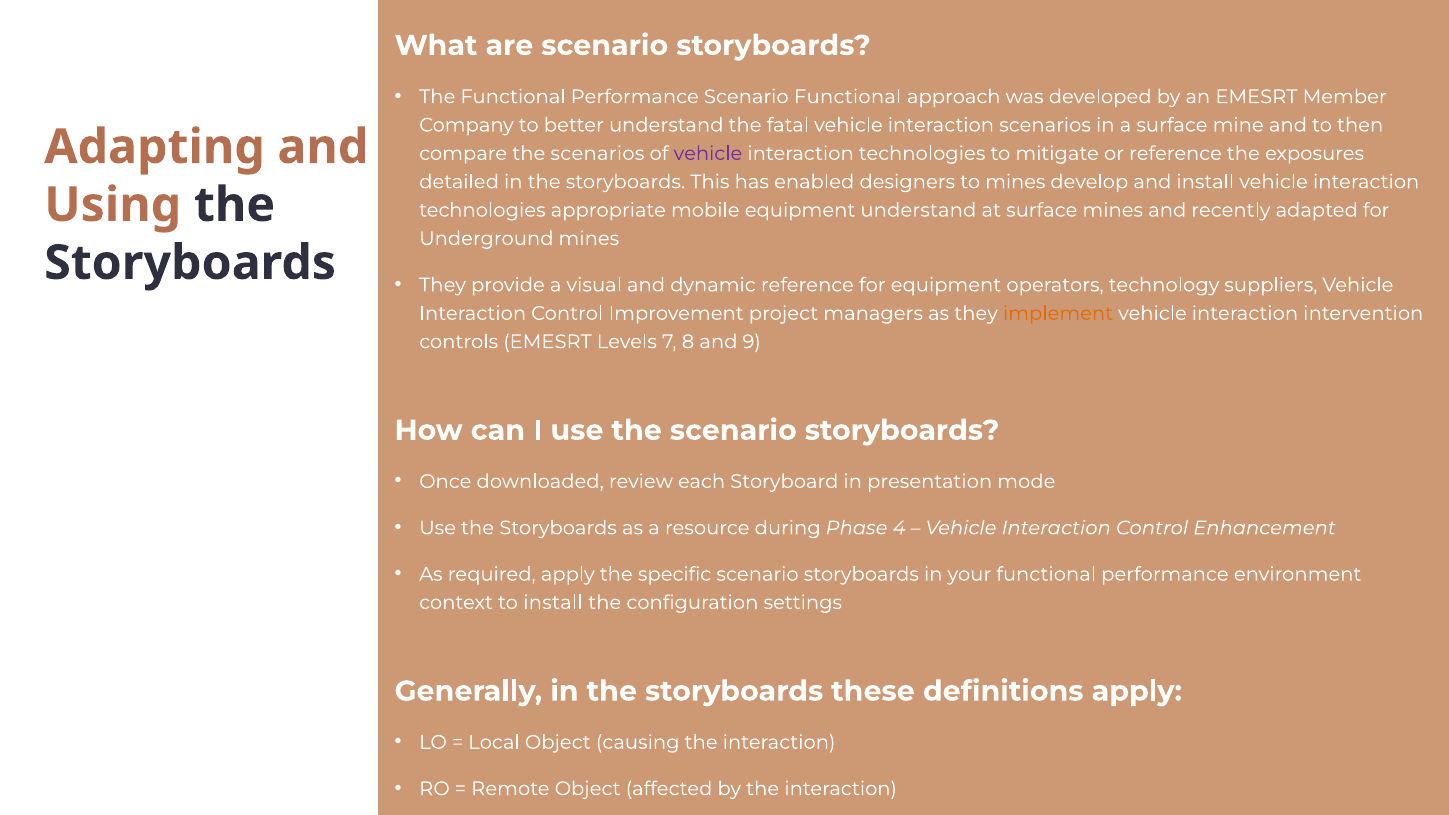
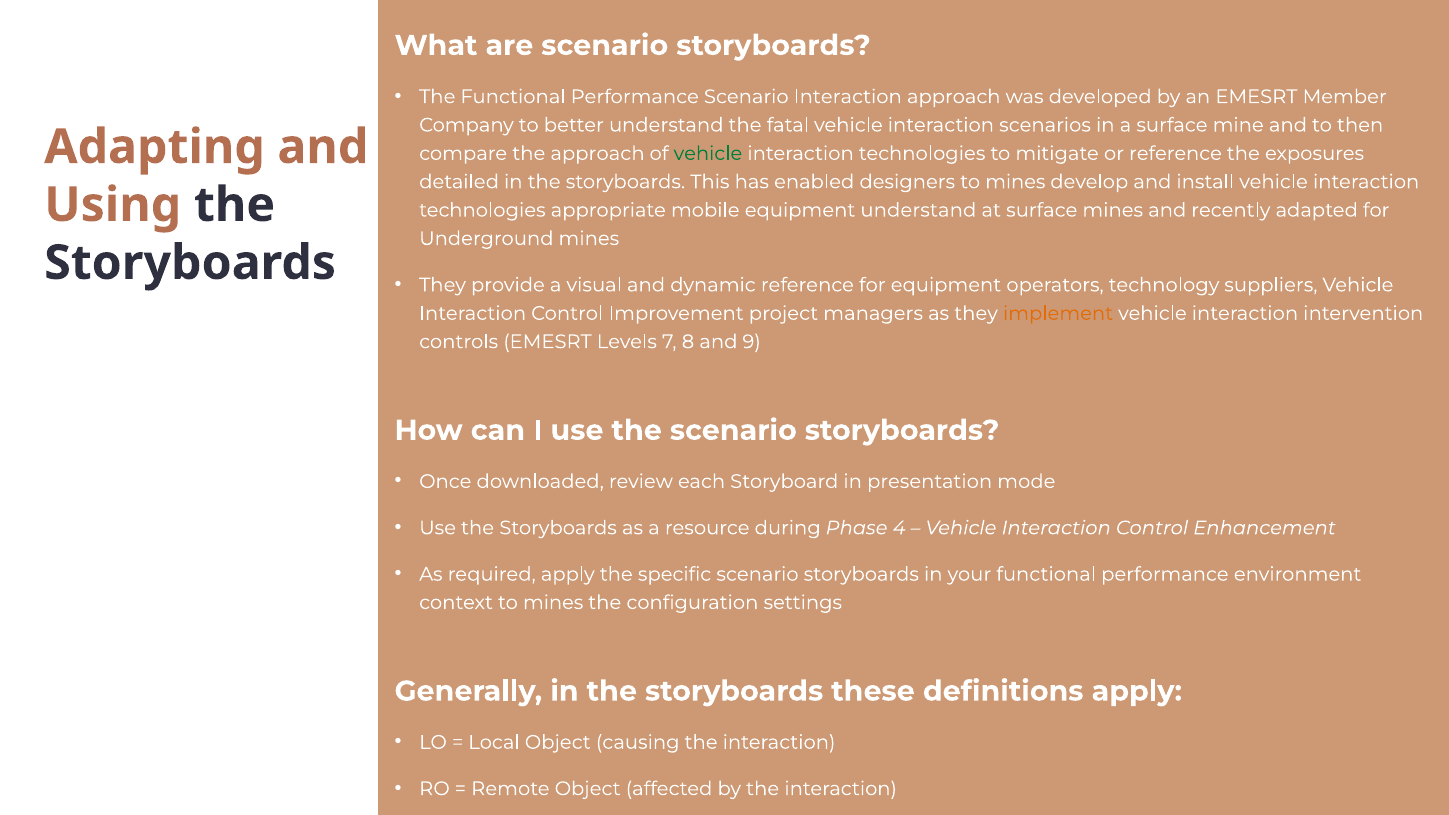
Scenario Functional: Functional -> Interaction
the scenarios: scenarios -> approach
vehicle at (708, 153) colour: purple -> green
context to install: install -> mines
